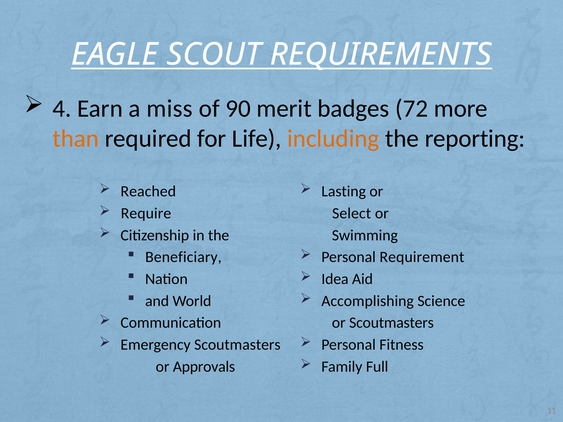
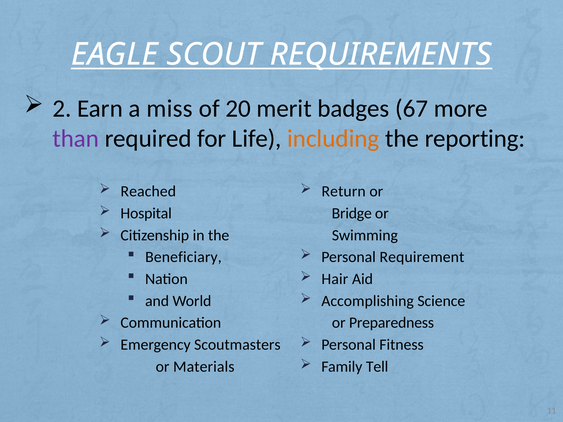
4: 4 -> 2
90: 90 -> 20
72: 72 -> 67
than colour: orange -> purple
Lasting: Lasting -> Return
Require: Require -> Hospital
Select: Select -> Bridge
Idea: Idea -> Hair
or Scoutmasters: Scoutmasters -> Preparedness
Full: Full -> Tell
Approvals: Approvals -> Materials
